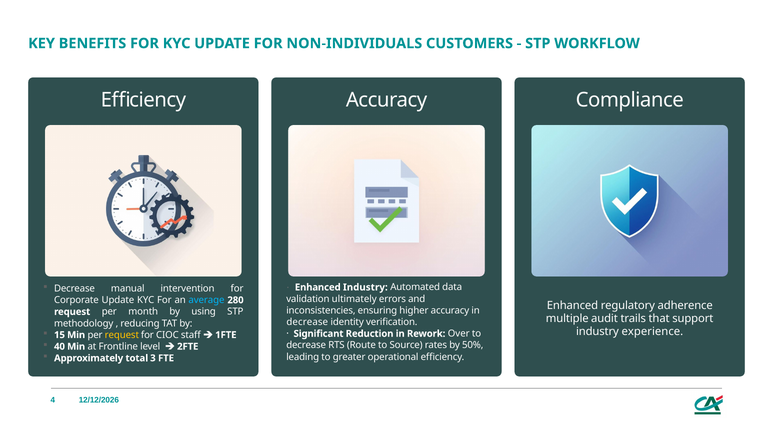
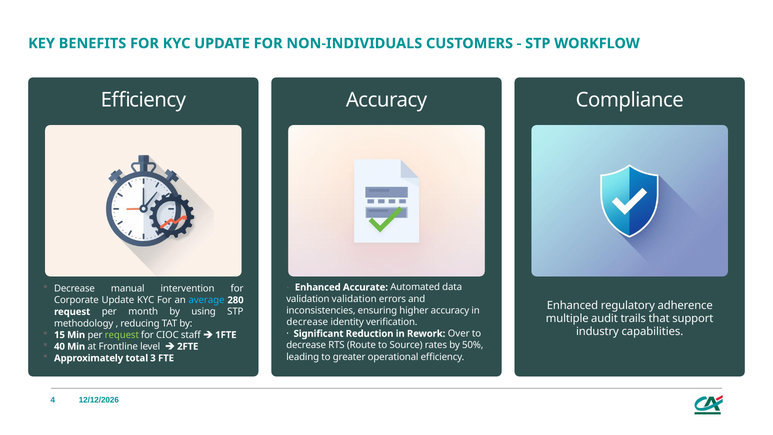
Enhanced Industry: Industry -> Accurate
validation ultimately: ultimately -> validation
experience: experience -> capabilities
request at (122, 335) colour: yellow -> light green
